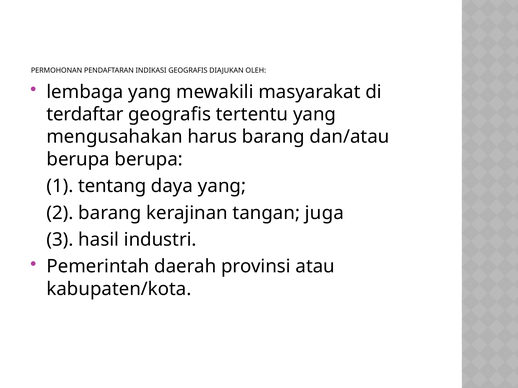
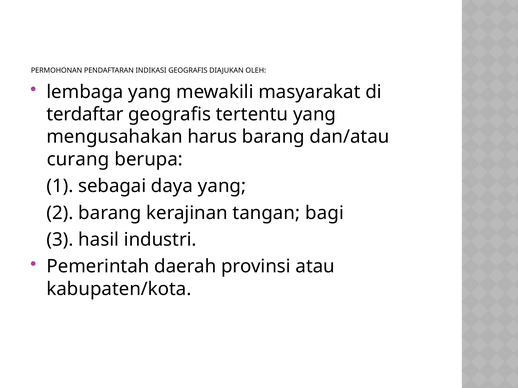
berupa at (78, 159): berupa -> curang
tentang: tentang -> sebagai
juga: juga -> bagi
